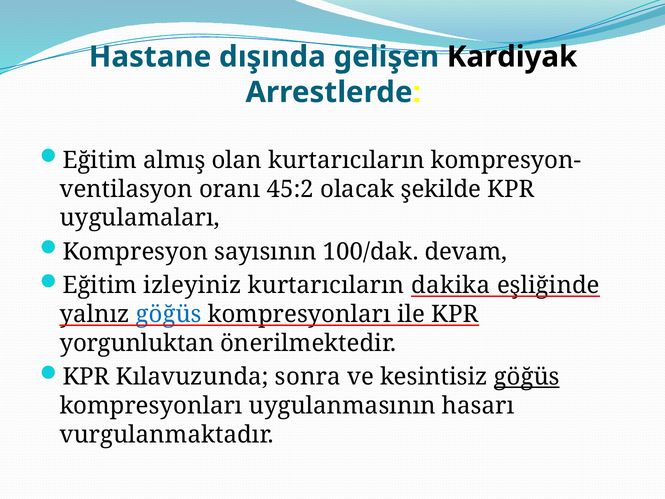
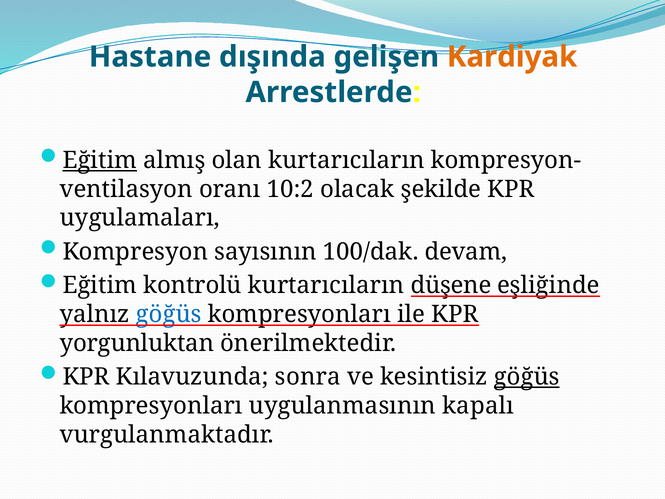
Kardiyak colour: black -> orange
Eğitim at (100, 160) underline: none -> present
45:2: 45:2 -> 10:2
izleyiniz: izleyiniz -> kontrolü
dakika: dakika -> düşene
hasarı: hasarı -> kapalı
